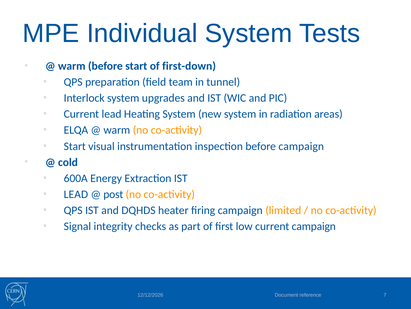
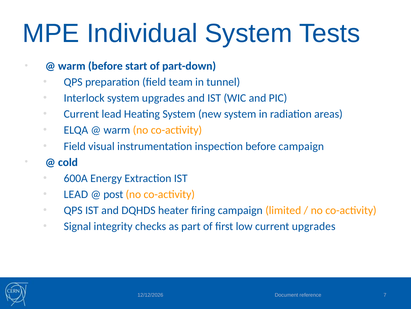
first-down: first-down -> part-down
Start at (75, 146): Start -> Field
current campaign: campaign -> upgrades
